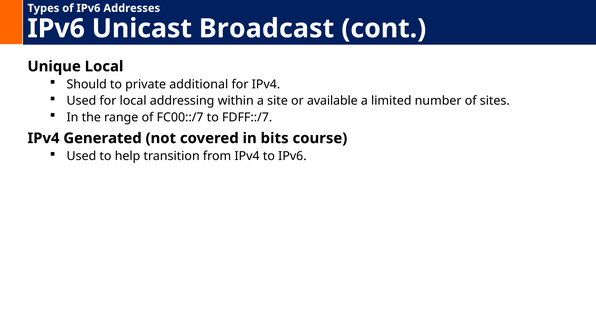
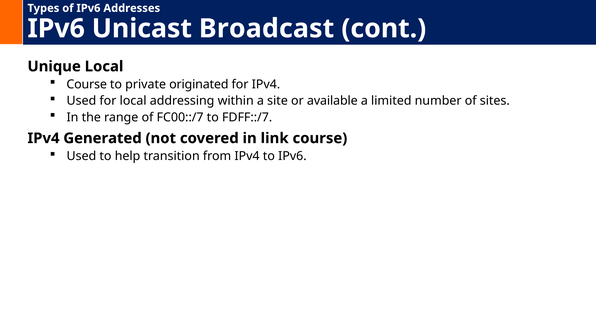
Should at (87, 84): Should -> Course
additional: additional -> originated
bits: bits -> link
